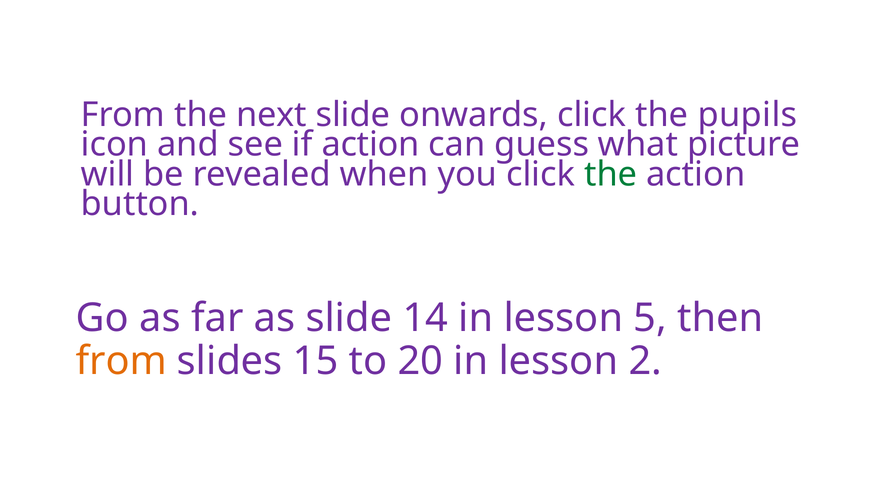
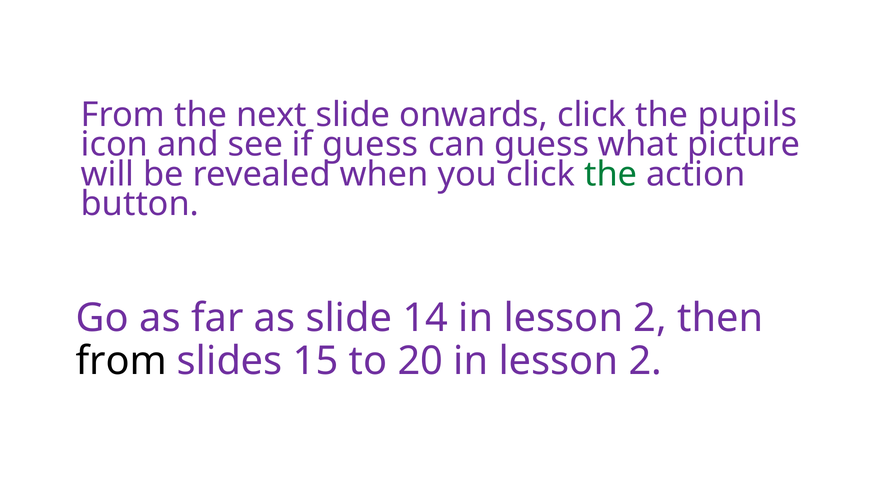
if action: action -> guess
14 in lesson 5: 5 -> 2
from at (121, 361) colour: orange -> black
